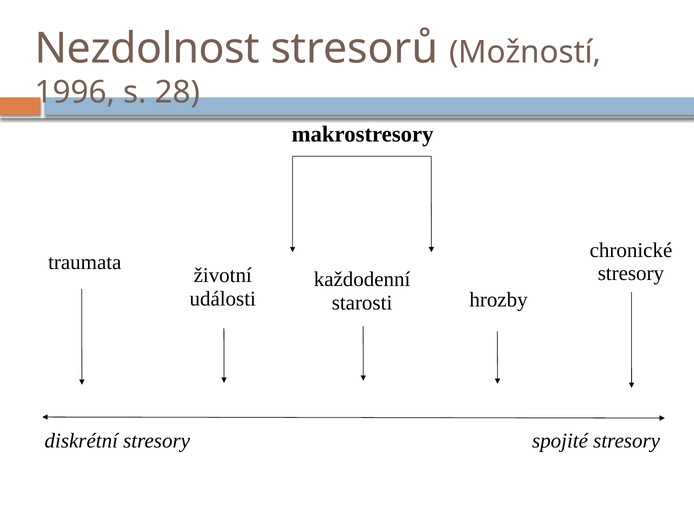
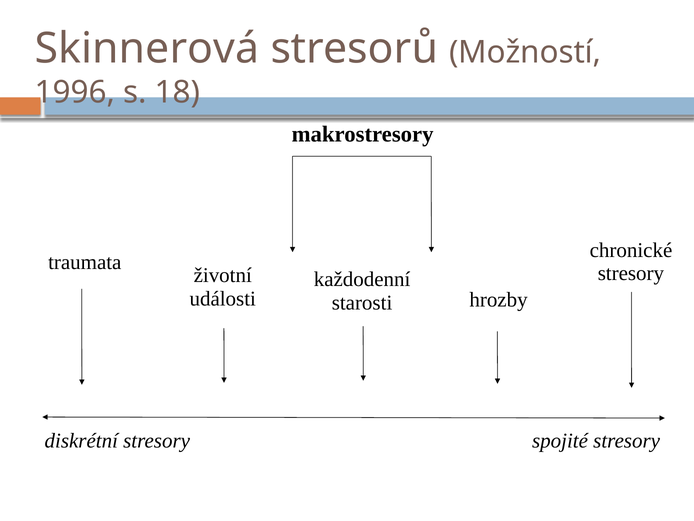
Nezdolnost: Nezdolnost -> Skinnerová
28: 28 -> 18
